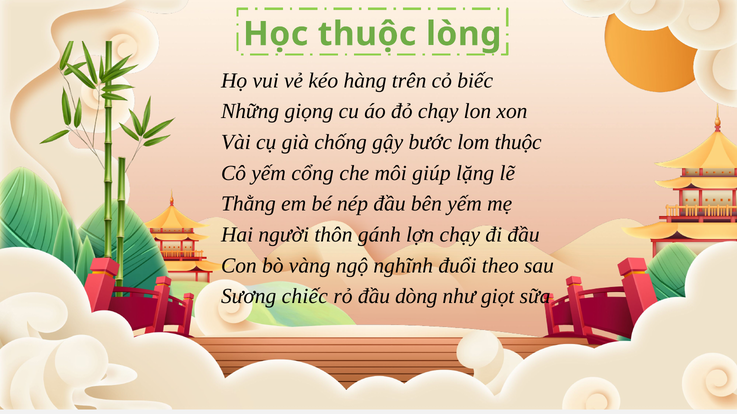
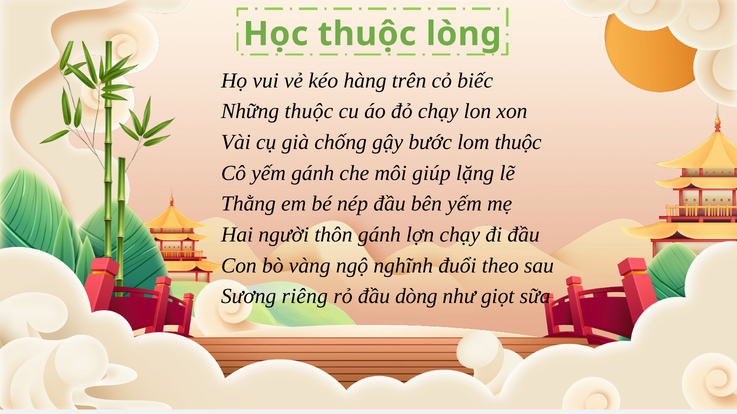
Những giọng: giọng -> thuộc
yếm cổng: cổng -> gánh
chiếc: chiếc -> riêng
